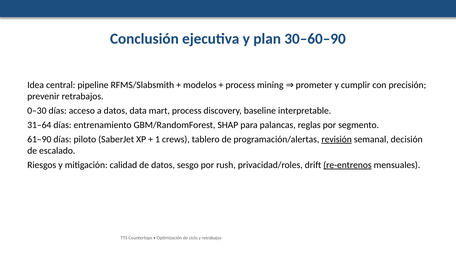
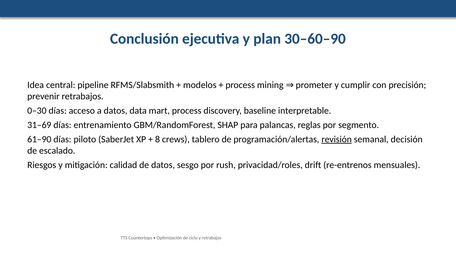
31–64: 31–64 -> 31–69
1: 1 -> 8
re-entrenos underline: present -> none
